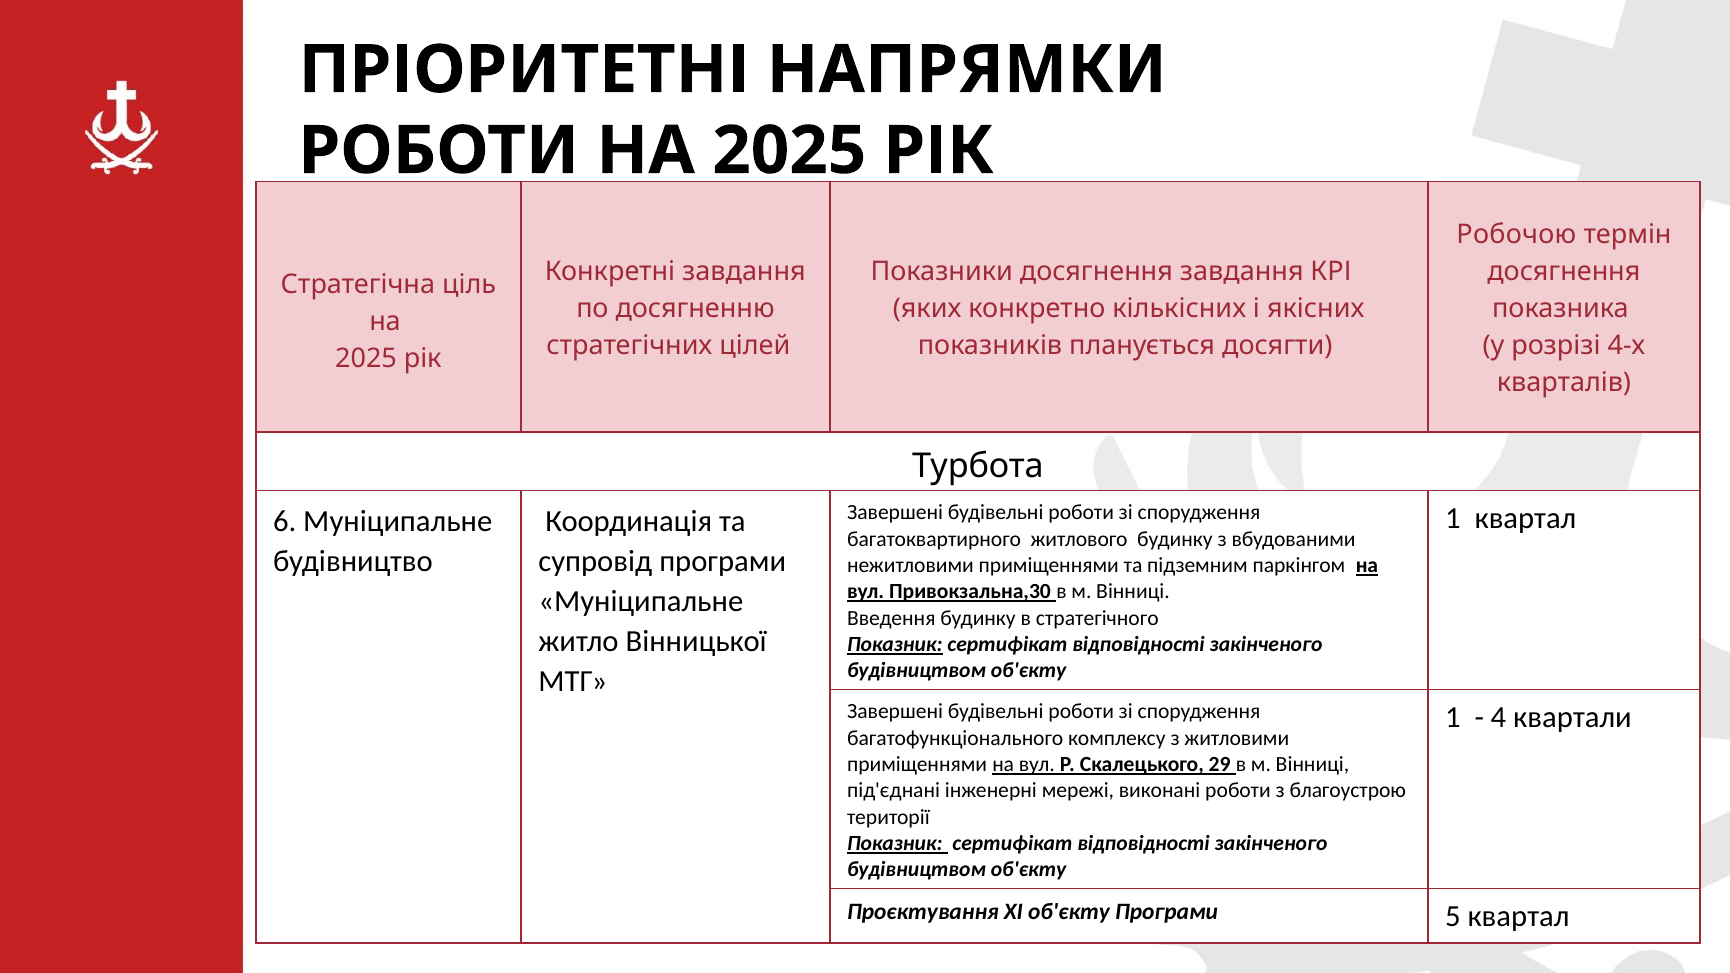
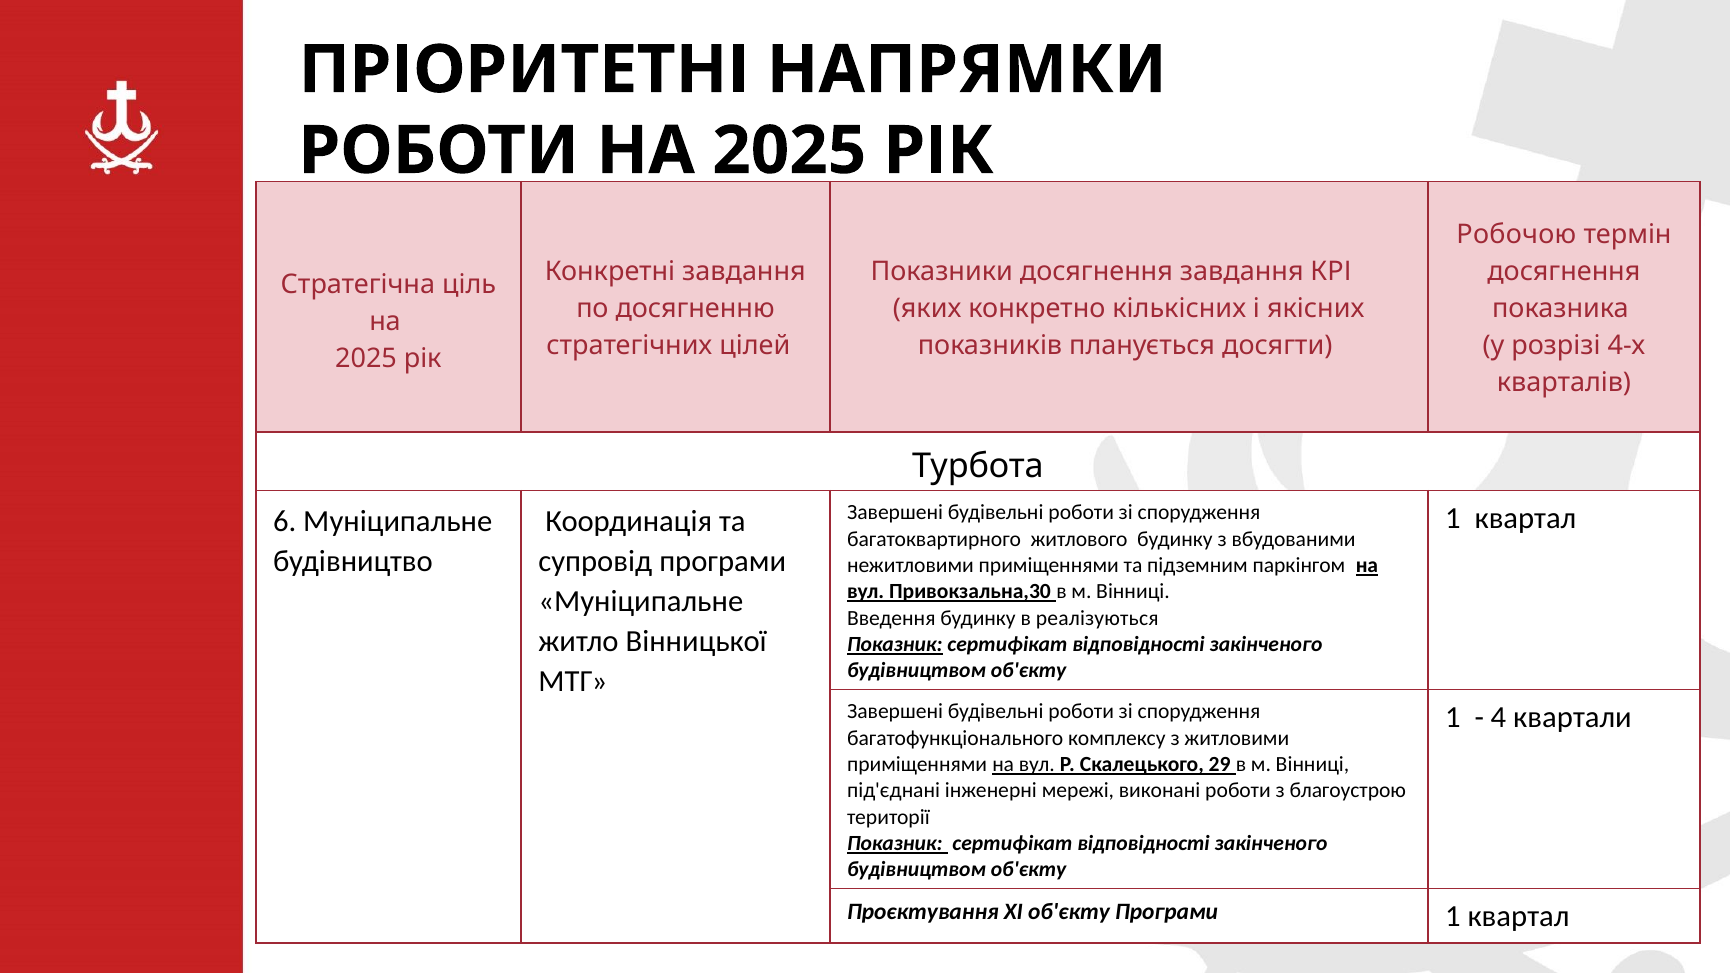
стратегічного: стратегічного -> реалізуються
Програми 5: 5 -> 1
